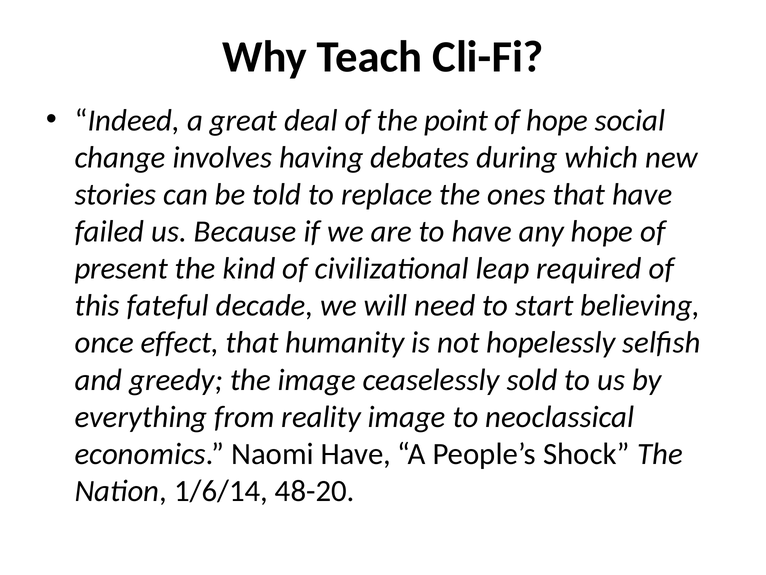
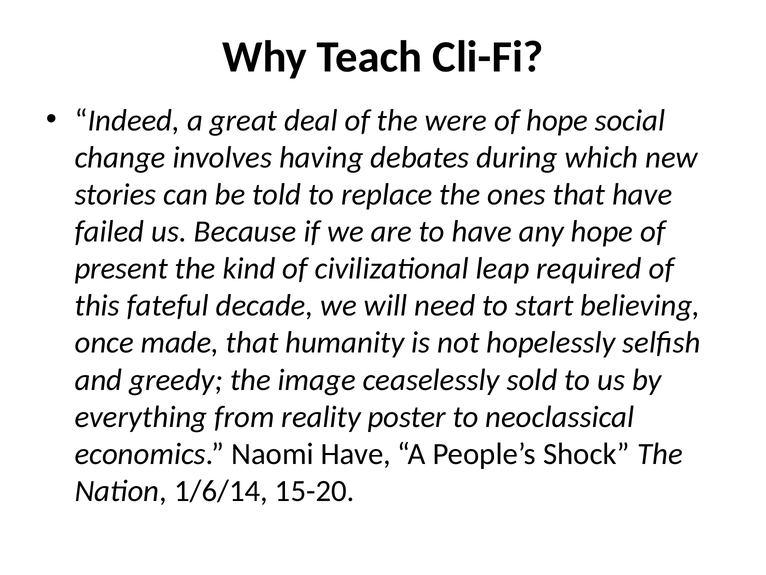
point: point -> were
effect: effect -> made
reality image: image -> poster
48-20: 48-20 -> 15-20
